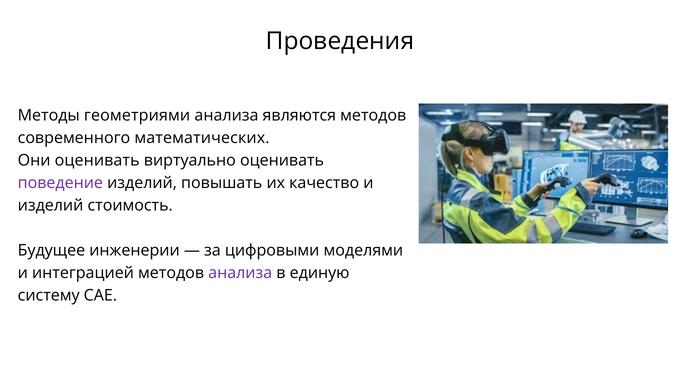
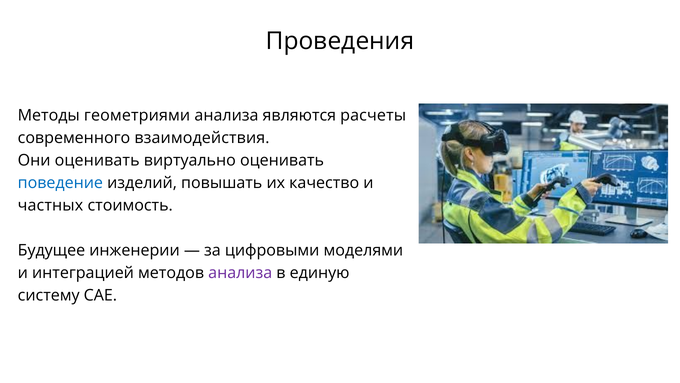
являются методов: методов -> расчеты
математических: математических -> взаимодействия
поведение colour: purple -> blue
изделий at (51, 205): изделий -> частных
